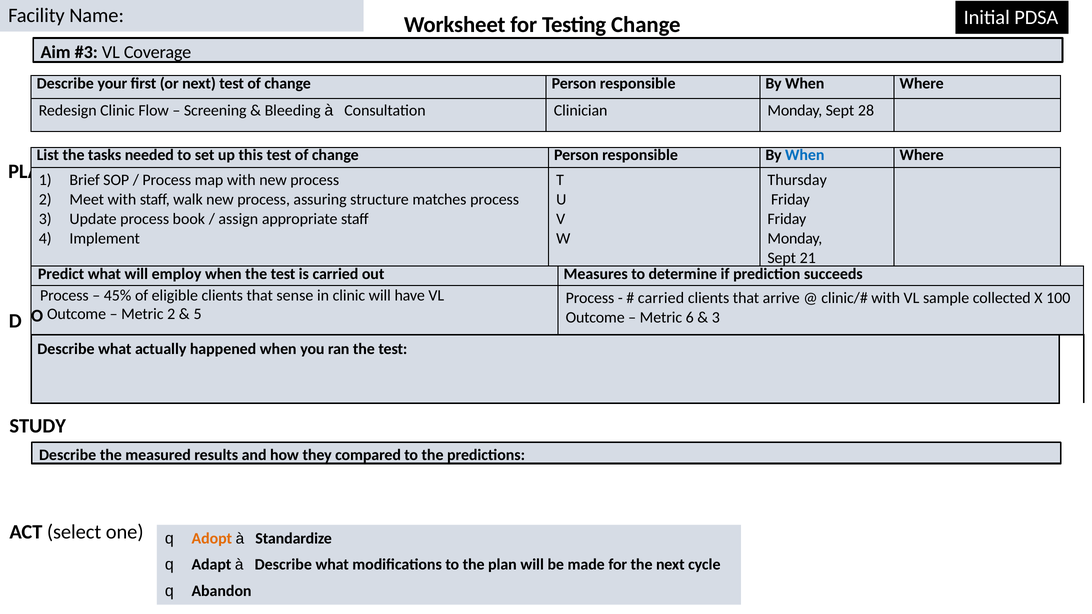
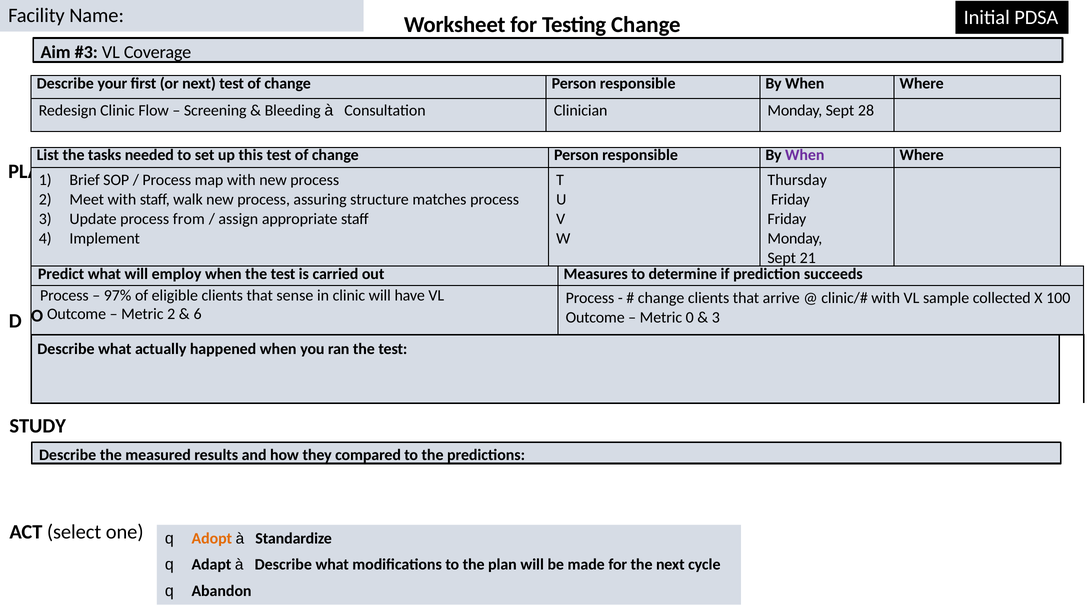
When at (805, 155) colour: blue -> purple
book: book -> from
45%: 45% -> 97%
carried at (661, 298): carried -> change
5: 5 -> 6
6: 6 -> 0
